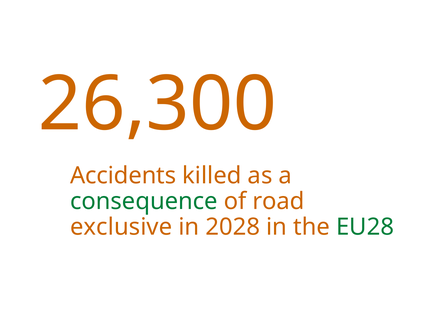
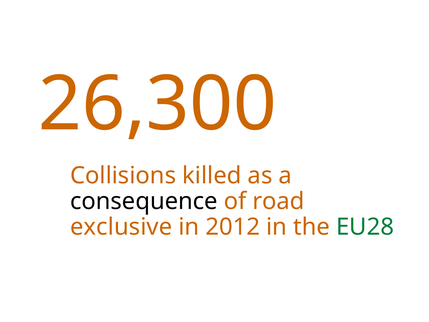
Accidents: Accidents -> Collisions
consequence colour: green -> black
2028: 2028 -> 2012
